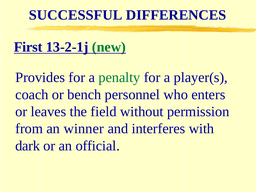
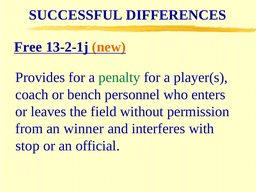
First: First -> Free
new colour: green -> orange
dark: dark -> stop
